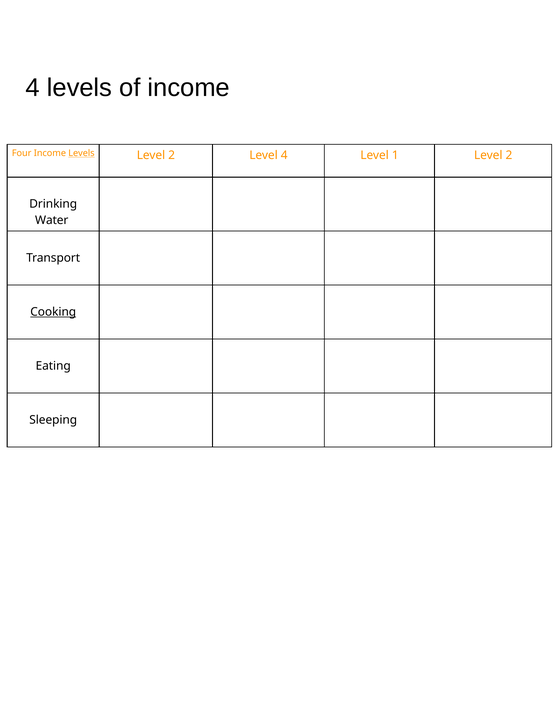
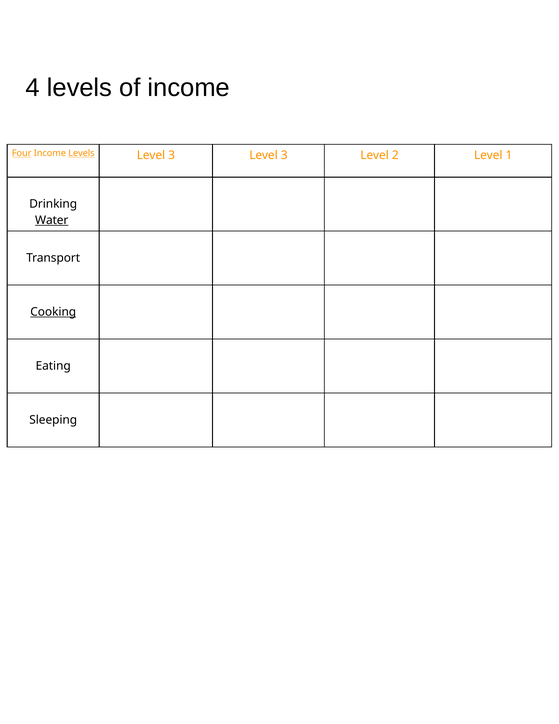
Four underline: none -> present
2 at (172, 155): 2 -> 3
4 at (284, 155): 4 -> 3
1: 1 -> 2
2 at (509, 155): 2 -> 1
Water underline: none -> present
